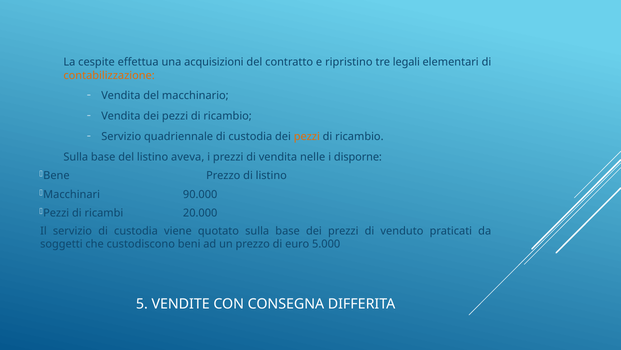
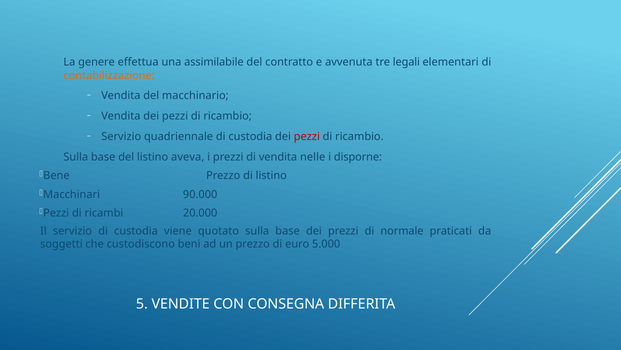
cespite: cespite -> genere
acquisizioni: acquisizioni -> assimilabile
ripristino: ripristino -> avvenuta
pezzi at (307, 136) colour: orange -> red
venduto: venduto -> normale
